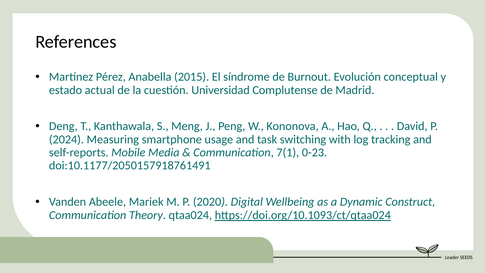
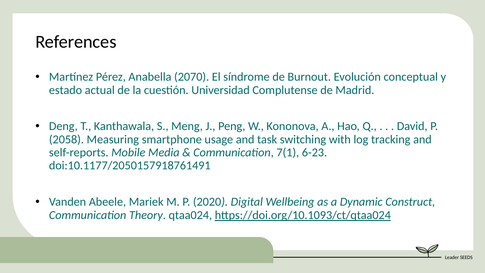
2015: 2015 -> 2070
2024: 2024 -> 2058
0-23: 0-23 -> 6-23
